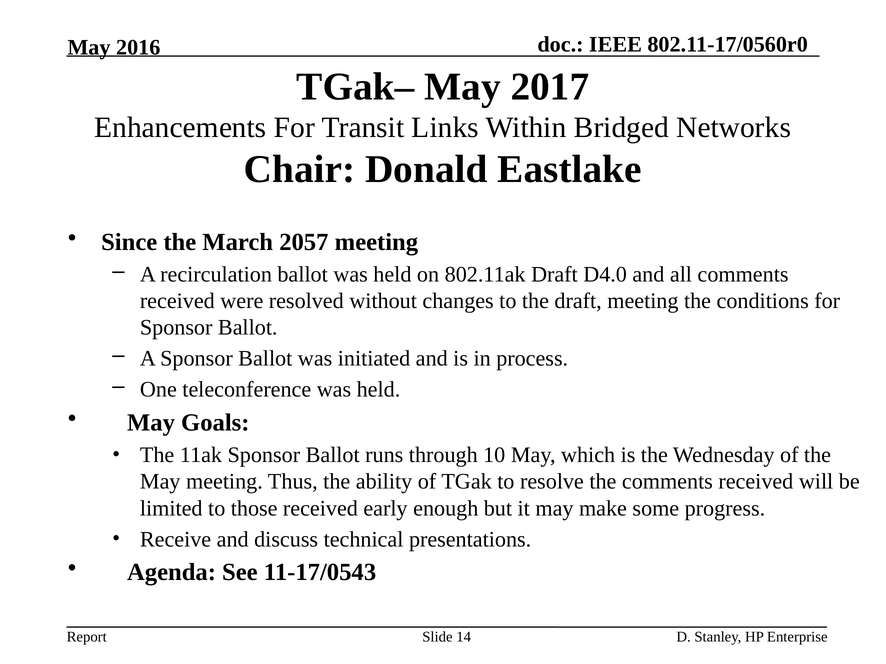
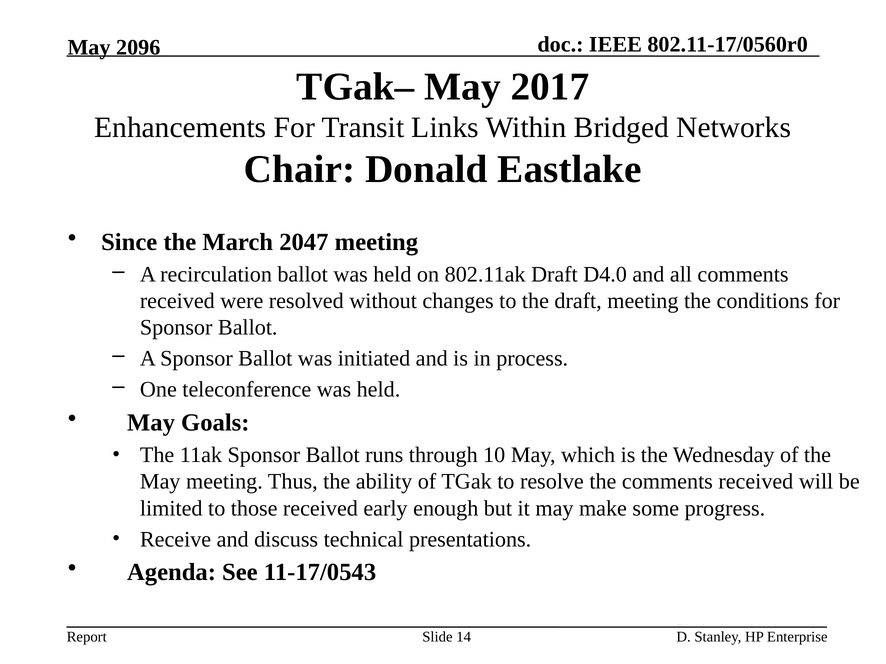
2016: 2016 -> 2096
2057: 2057 -> 2047
